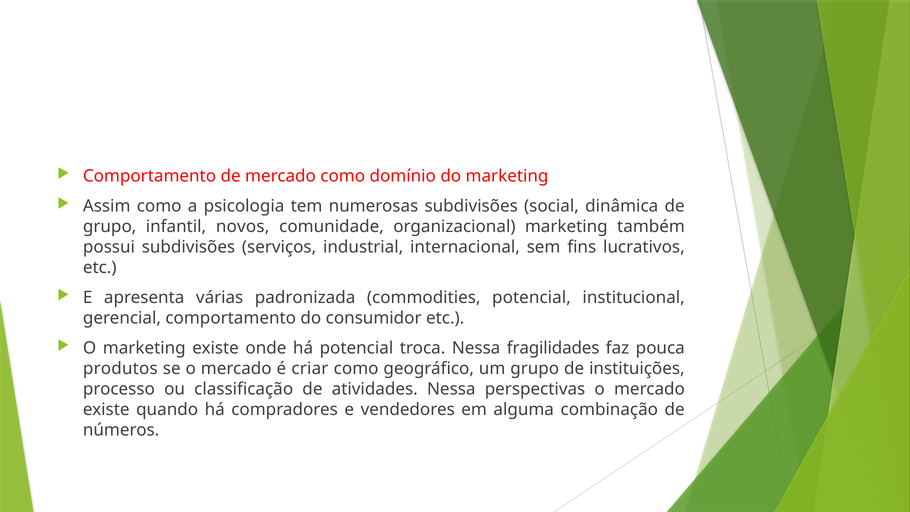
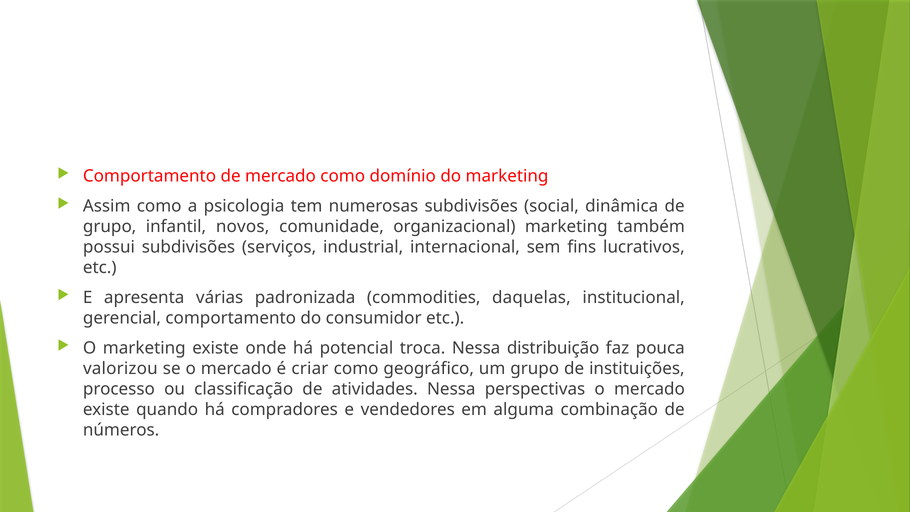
commodities potencial: potencial -> daquelas
fragilidades: fragilidades -> distribuição
produtos: produtos -> valorizou
